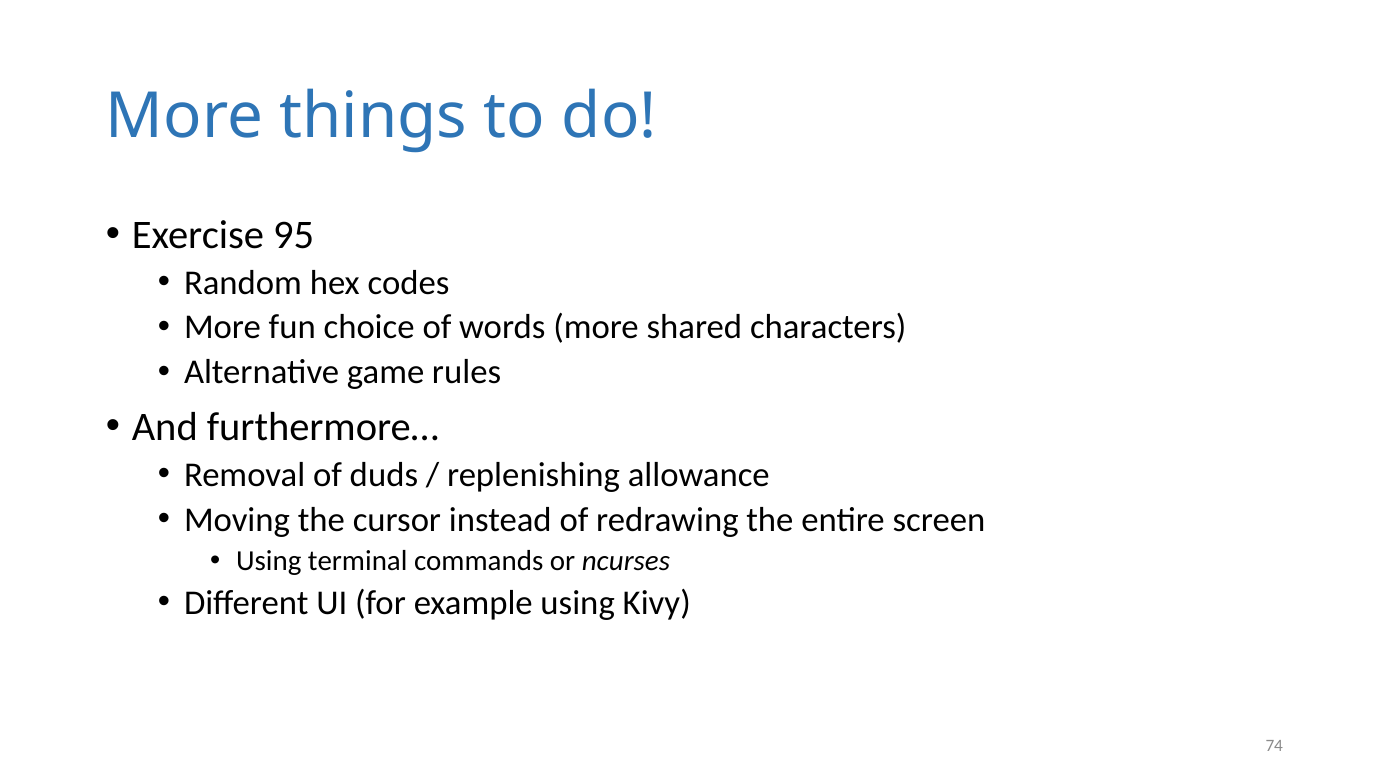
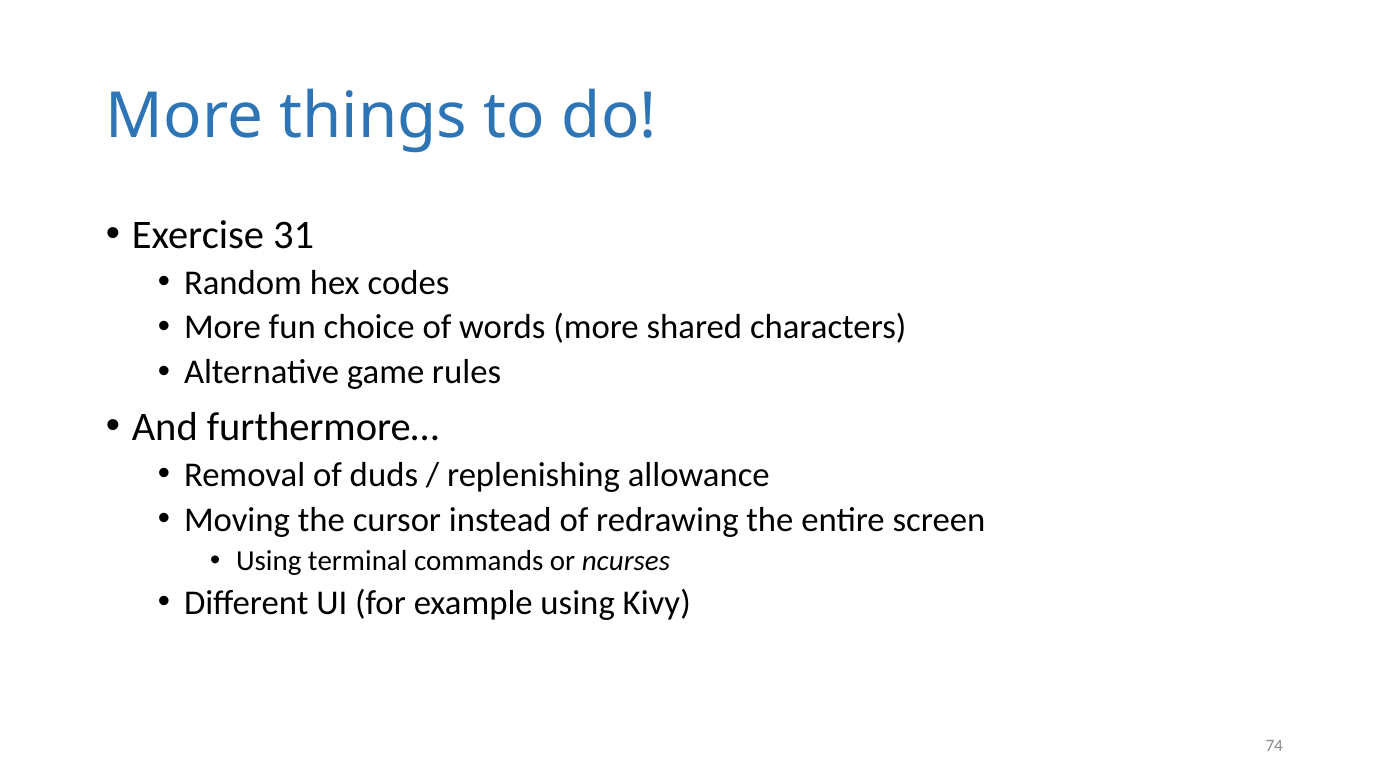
95: 95 -> 31
